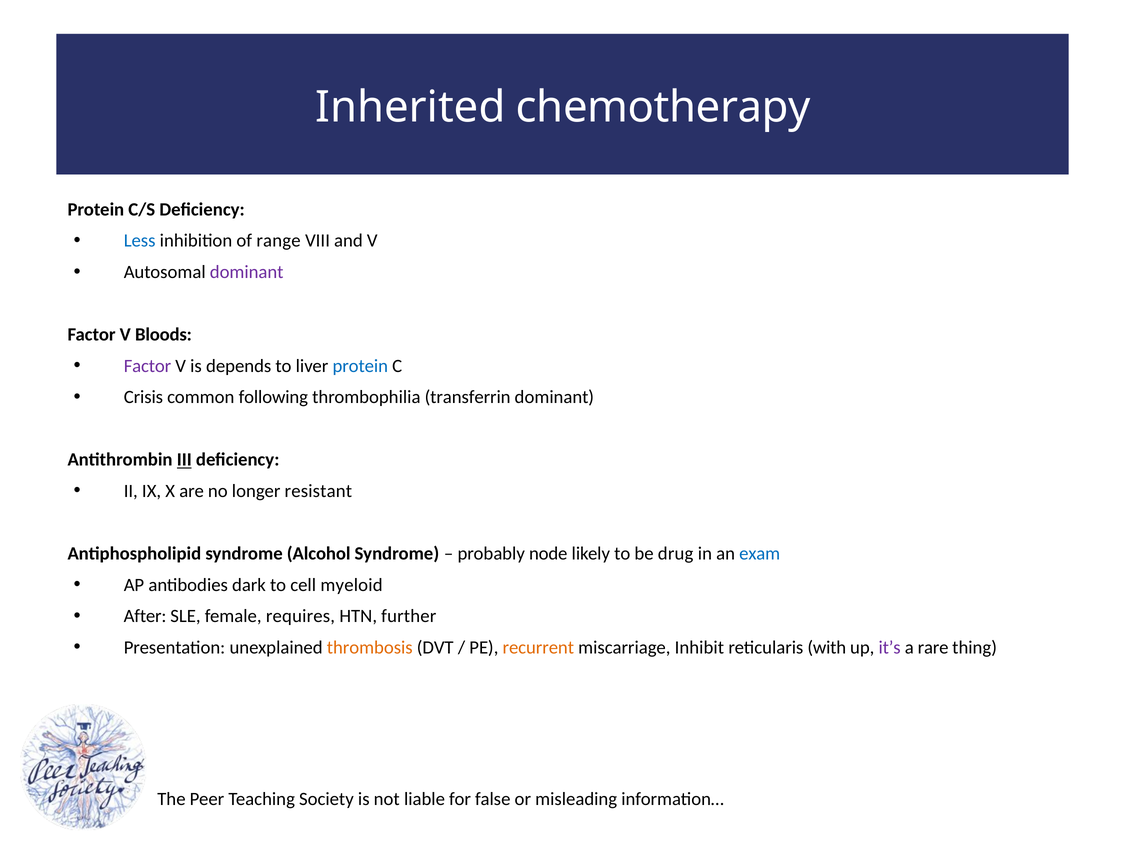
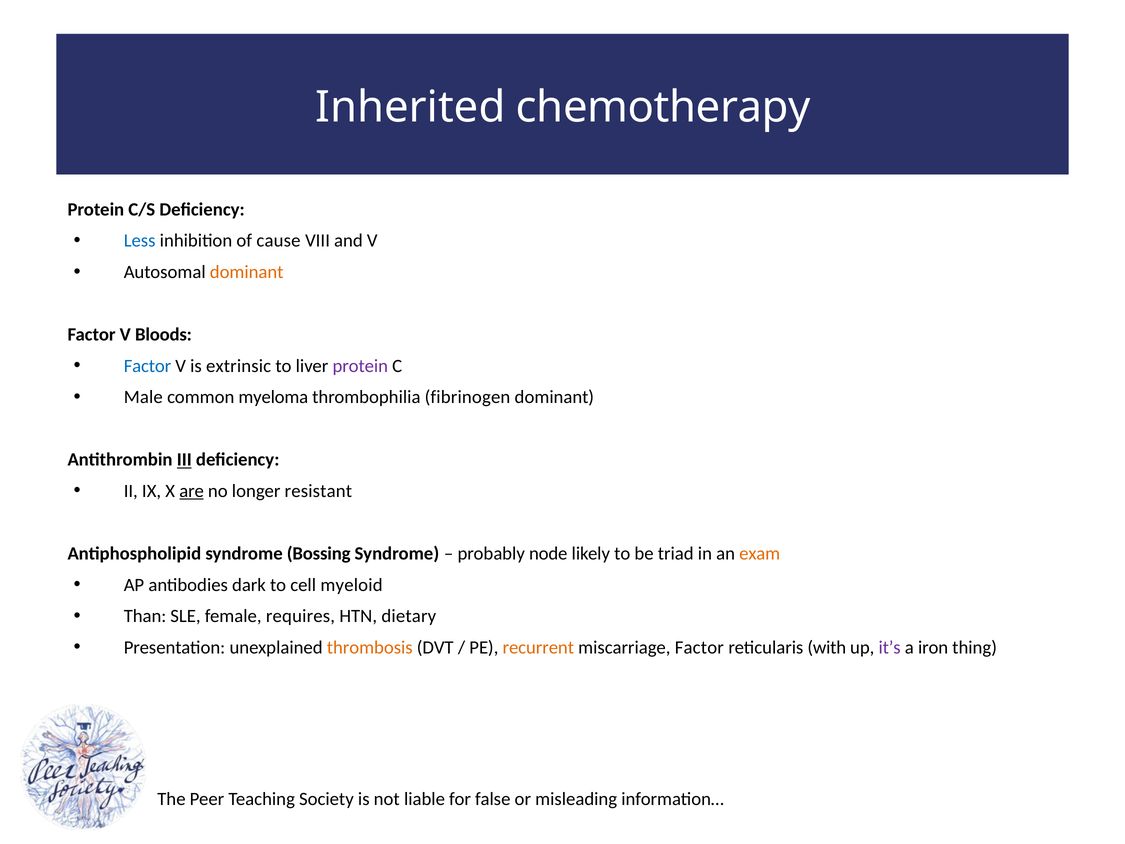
range: range -> cause
dominant at (247, 272) colour: purple -> orange
Factor at (147, 366) colour: purple -> blue
depends: depends -> extrinsic
protein at (360, 366) colour: blue -> purple
Crisis: Crisis -> Male
following: following -> myeloma
transferrin: transferrin -> fibrinogen
are underline: none -> present
Alcohol: Alcohol -> Bossing
drug: drug -> triad
exam colour: blue -> orange
After: After -> Than
further: further -> dietary
miscarriage Inhibit: Inhibit -> Factor
rare: rare -> iron
